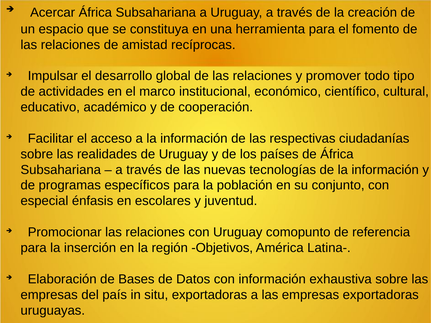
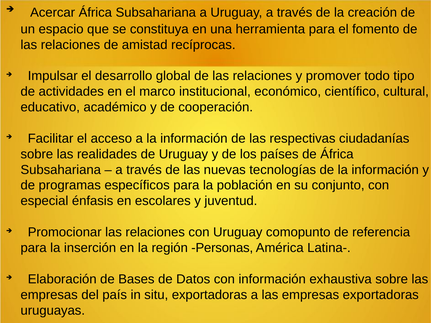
Objetivos: Objetivos -> Personas
